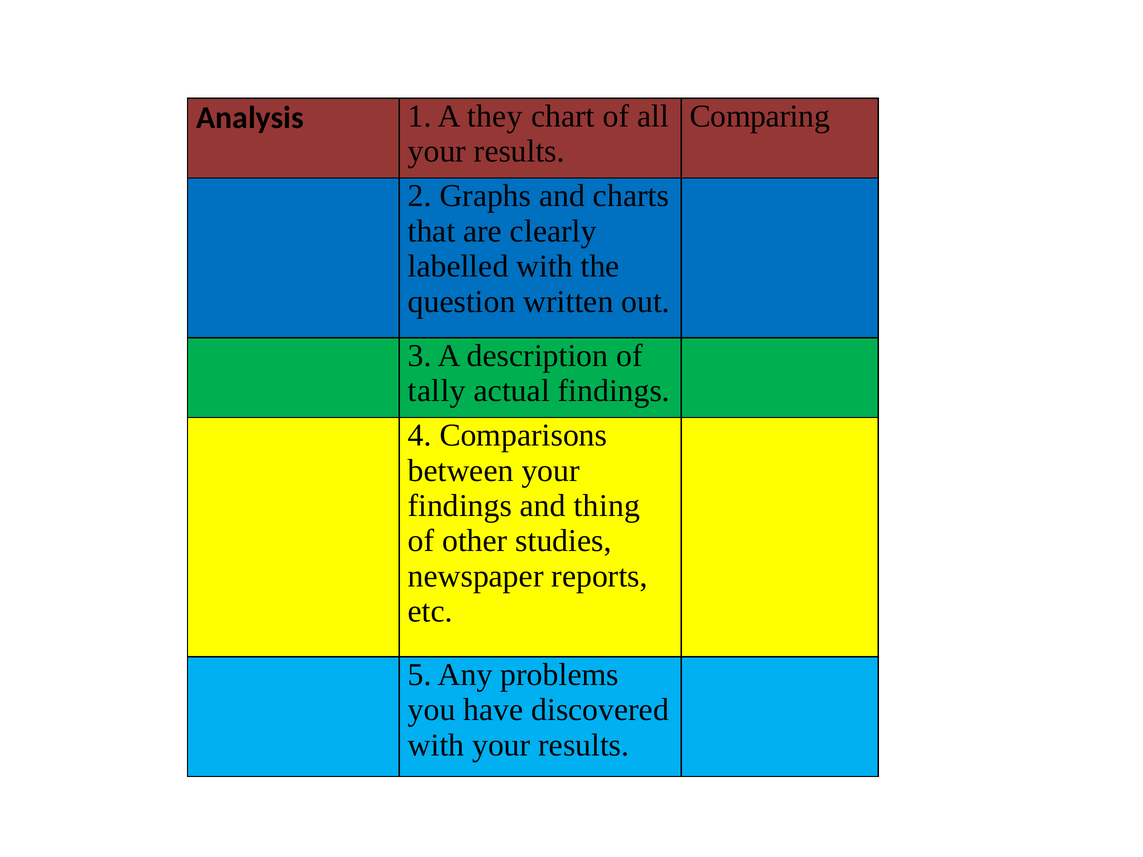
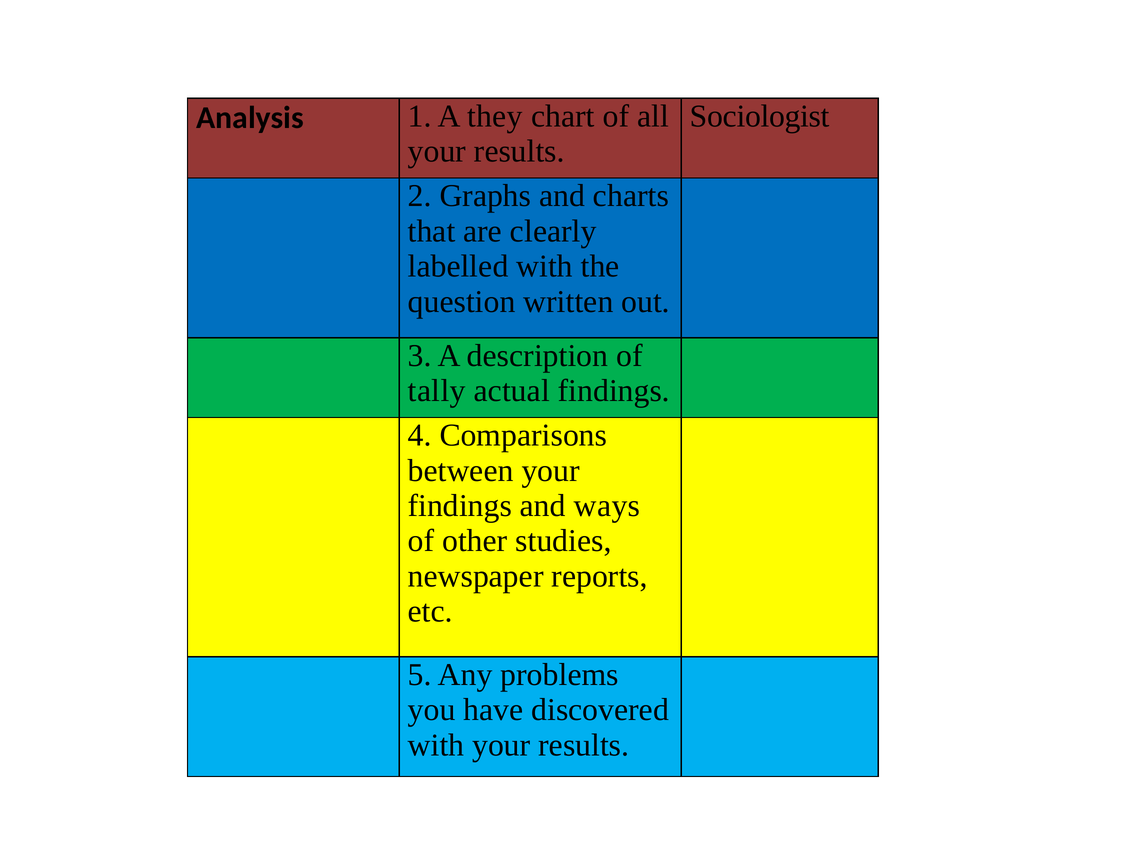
Comparing: Comparing -> Sociologist
thing: thing -> ways
